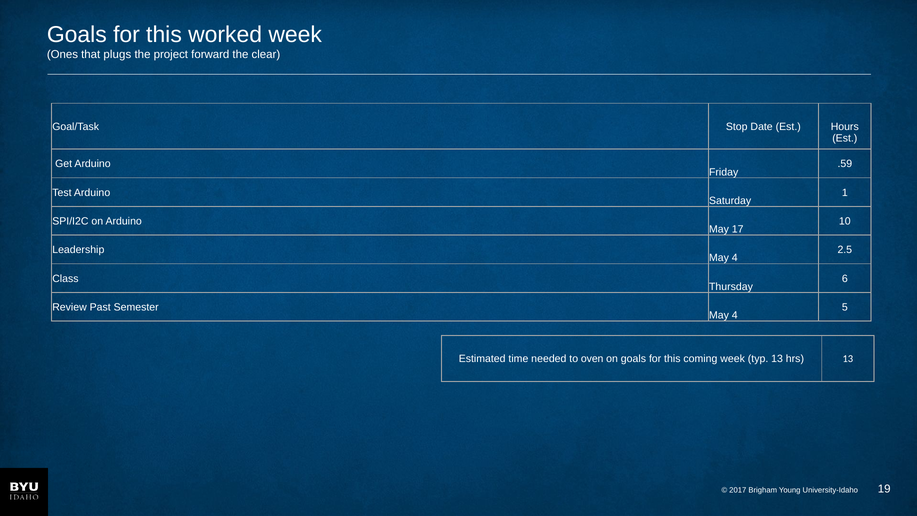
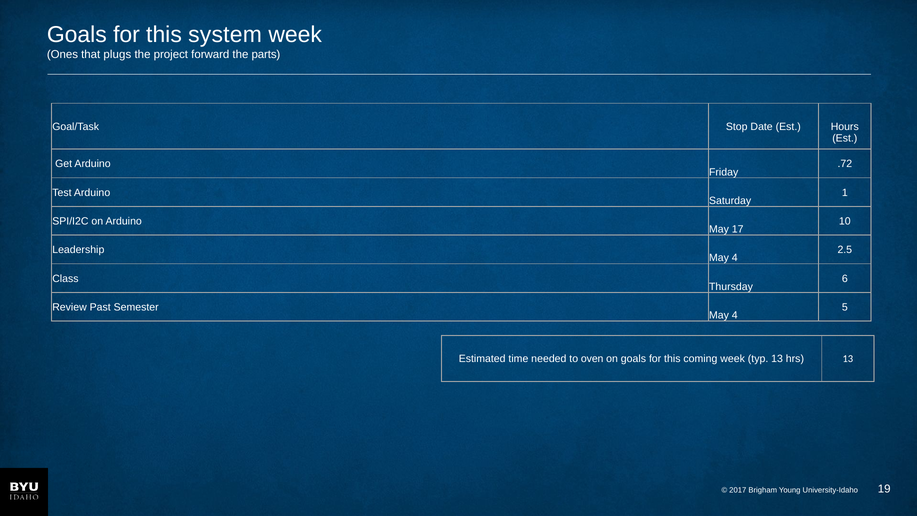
worked: worked -> system
clear: clear -> parts
.59: .59 -> .72
